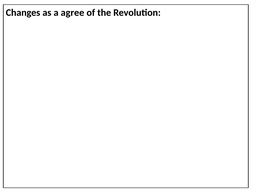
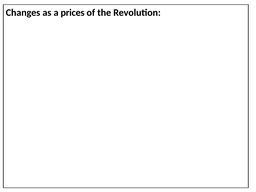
agree: agree -> prices
